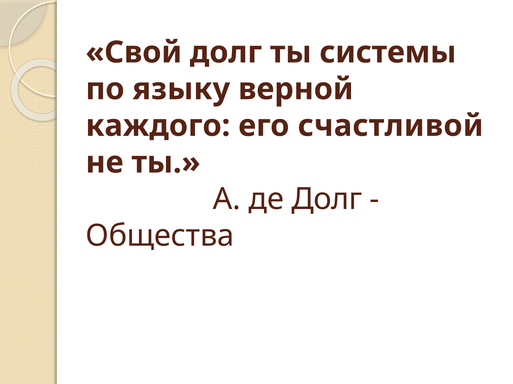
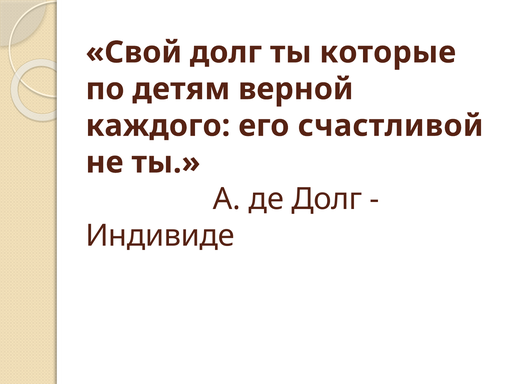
системы: системы -> которые
языку: языку -> детям
Общества: Общества -> Индивиде
